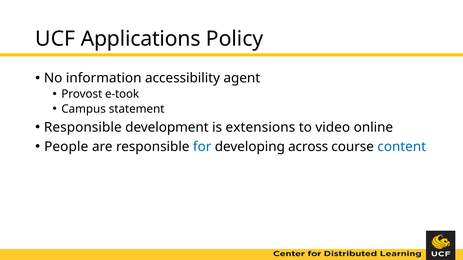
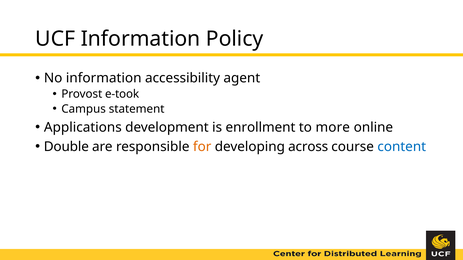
UCF Applications: Applications -> Information
Responsible at (83, 127): Responsible -> Applications
extensions: extensions -> enrollment
video: video -> more
People: People -> Double
for colour: blue -> orange
